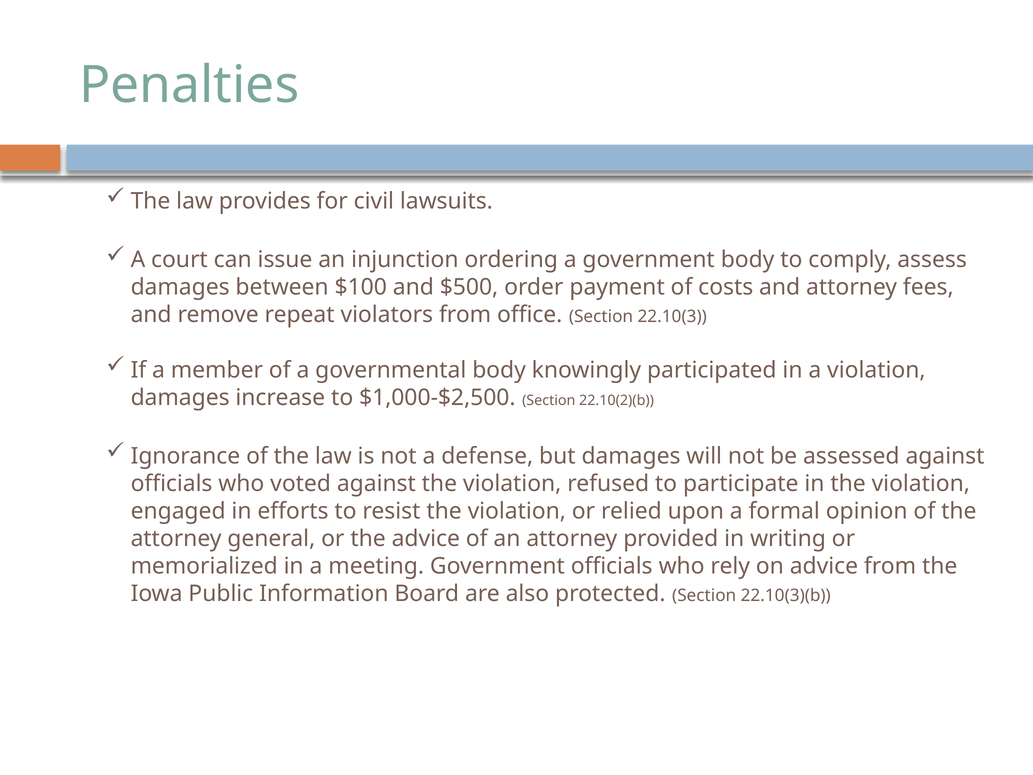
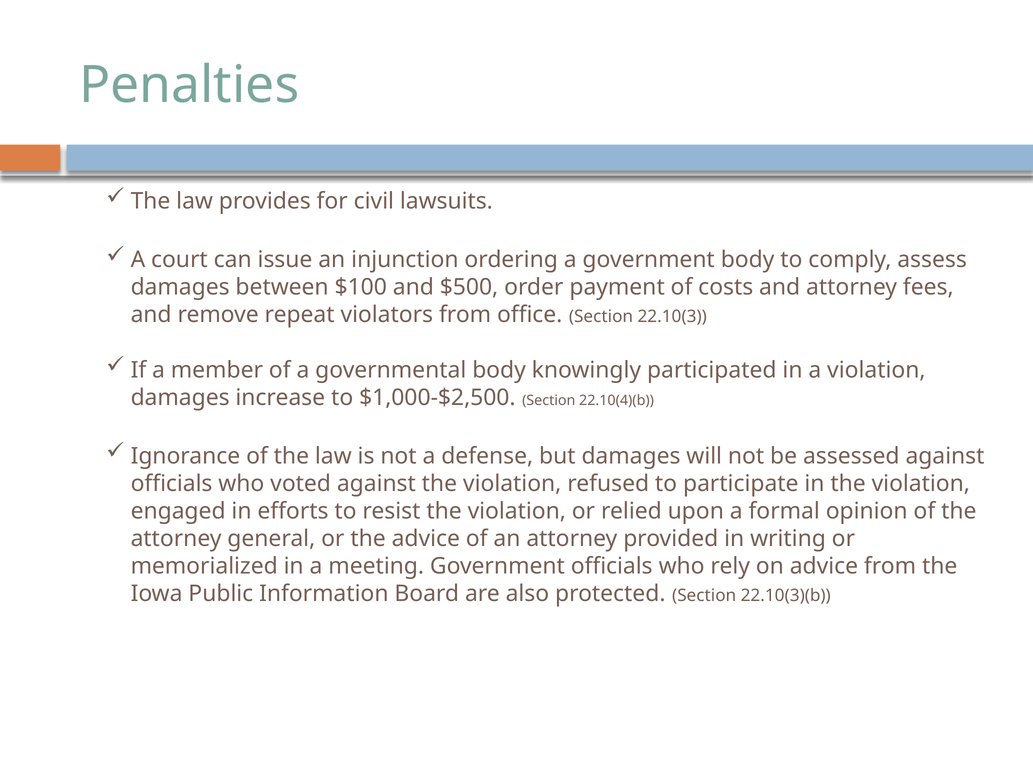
22.10(2)(b: 22.10(2)(b -> 22.10(4)(b
